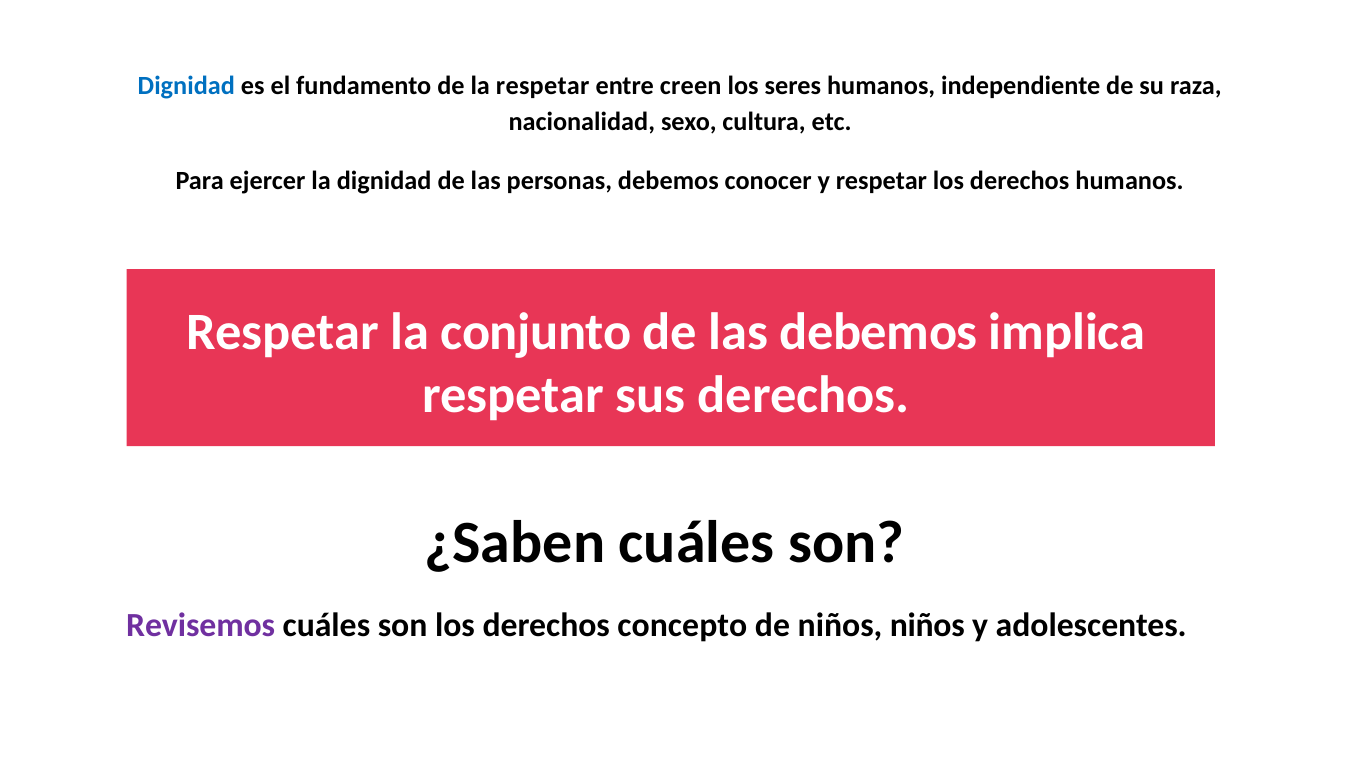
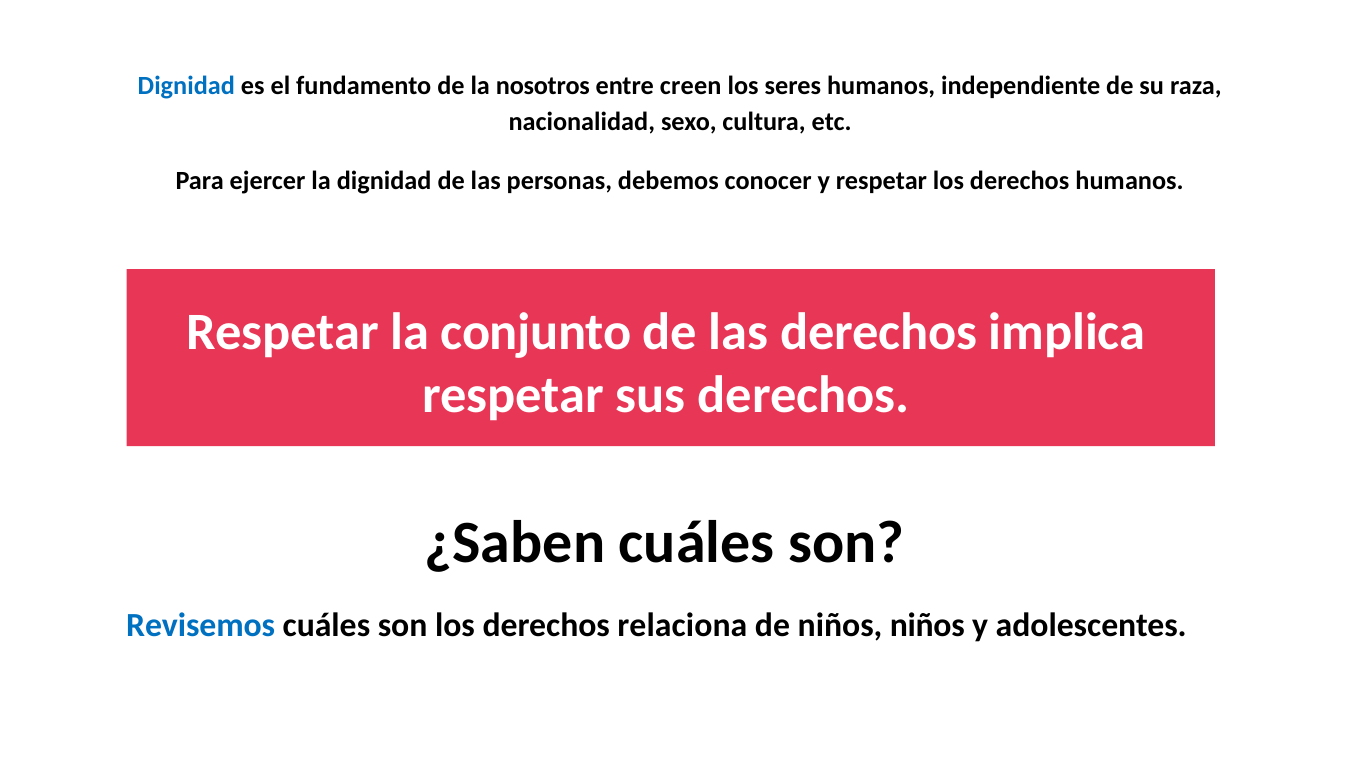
la respetar: respetar -> nosotros
las debemos: debemos -> derechos
Revisemos colour: purple -> blue
concepto: concepto -> relaciona
